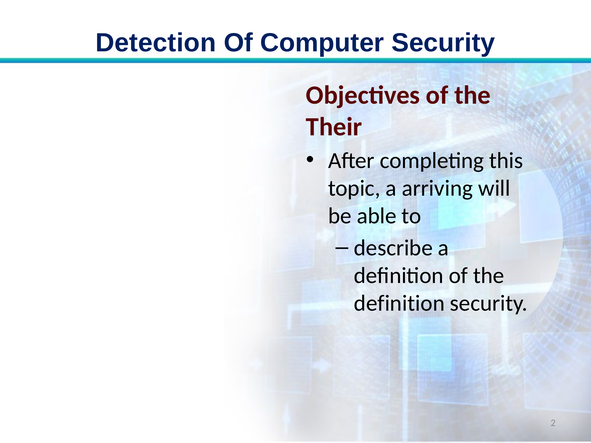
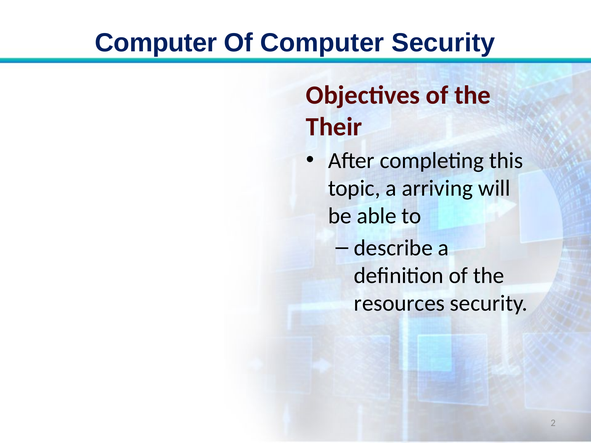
Detection at (156, 43): Detection -> Computer
definition at (399, 303): definition -> resources
